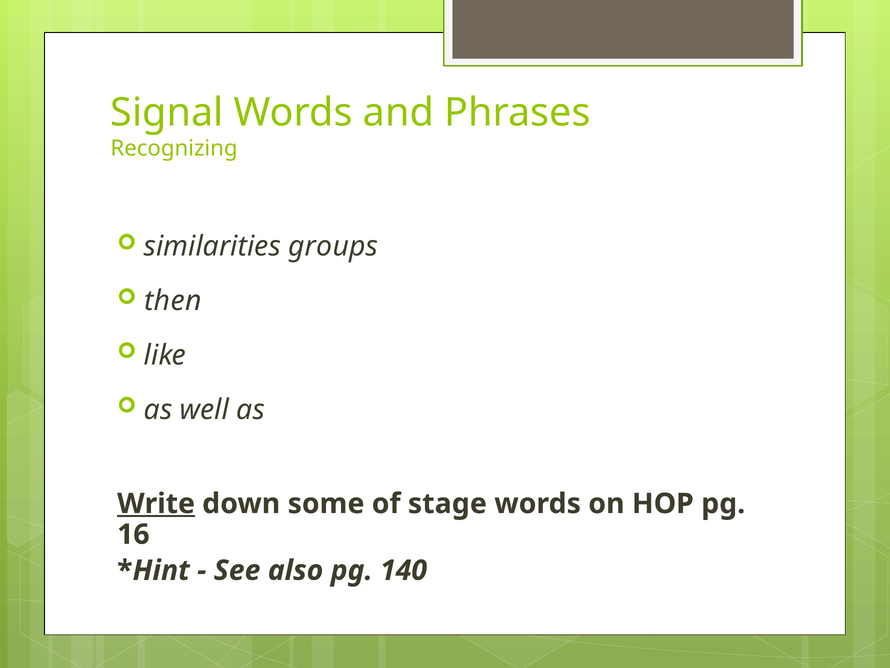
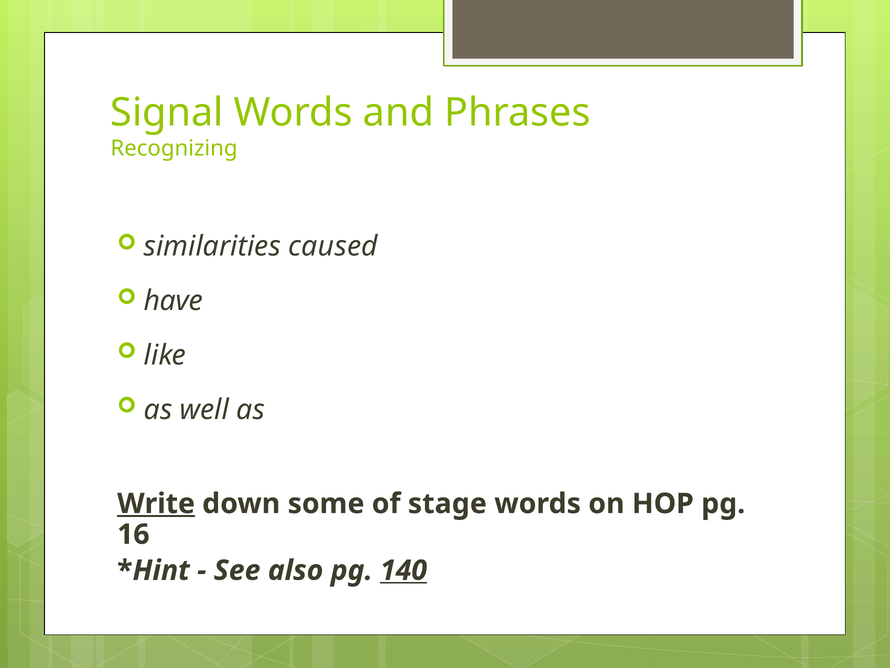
groups: groups -> caused
then: then -> have
140 underline: none -> present
